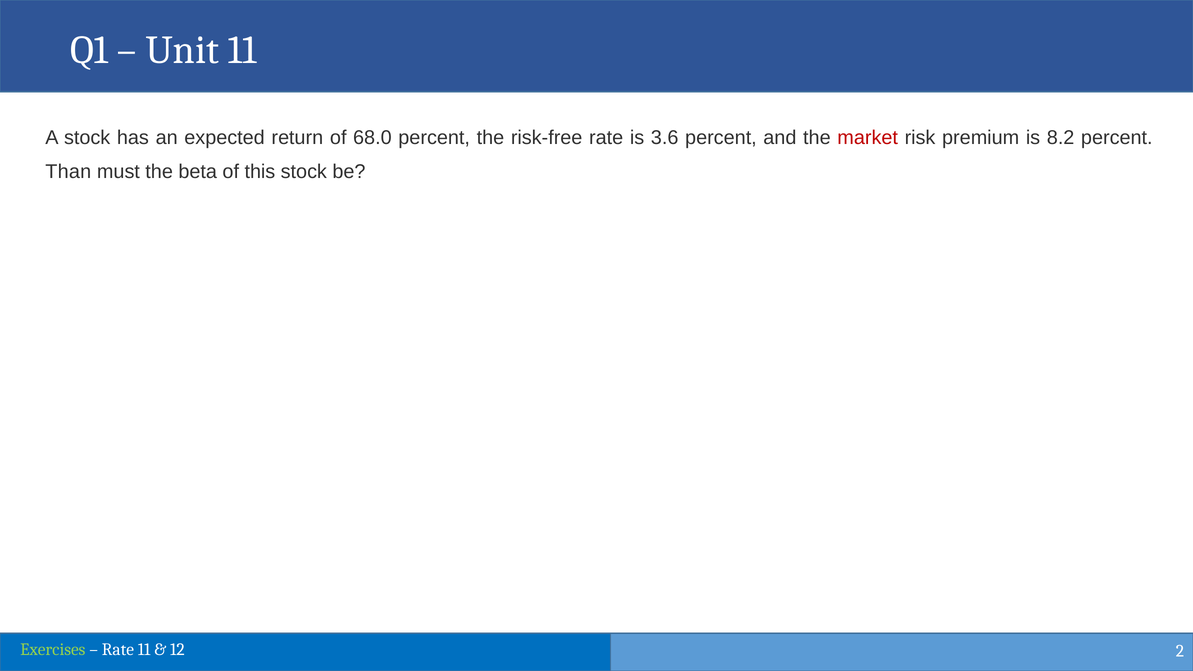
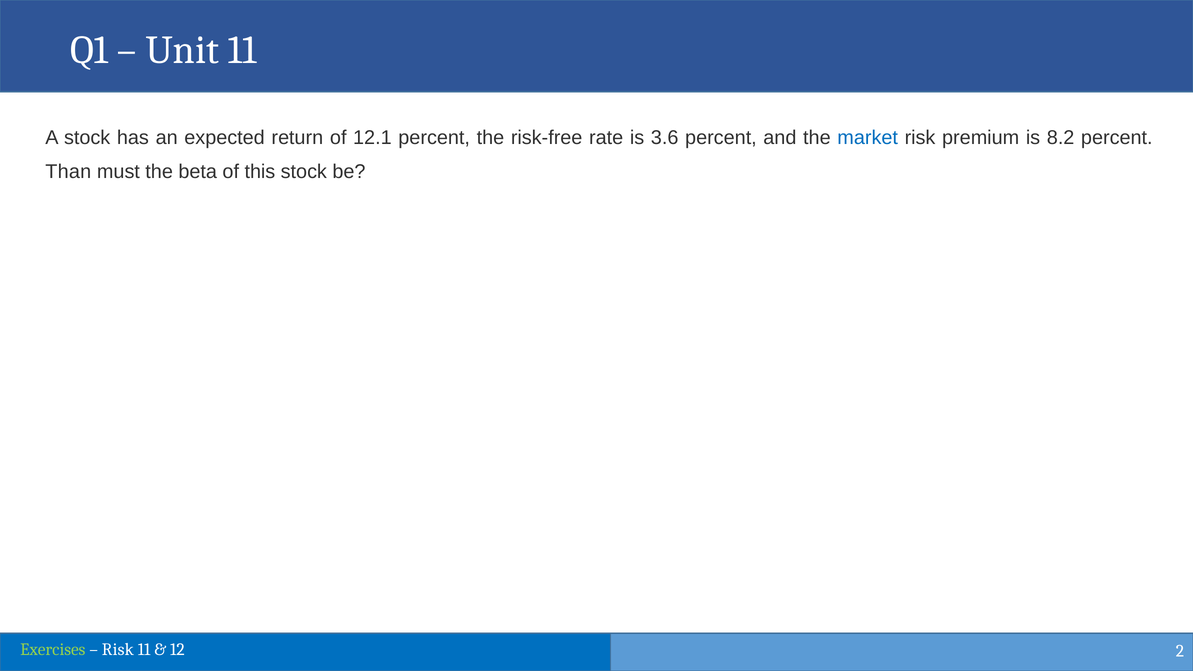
68.0: 68.0 -> 12.1
market colour: red -> blue
Rate at (118, 649): Rate -> Risk
